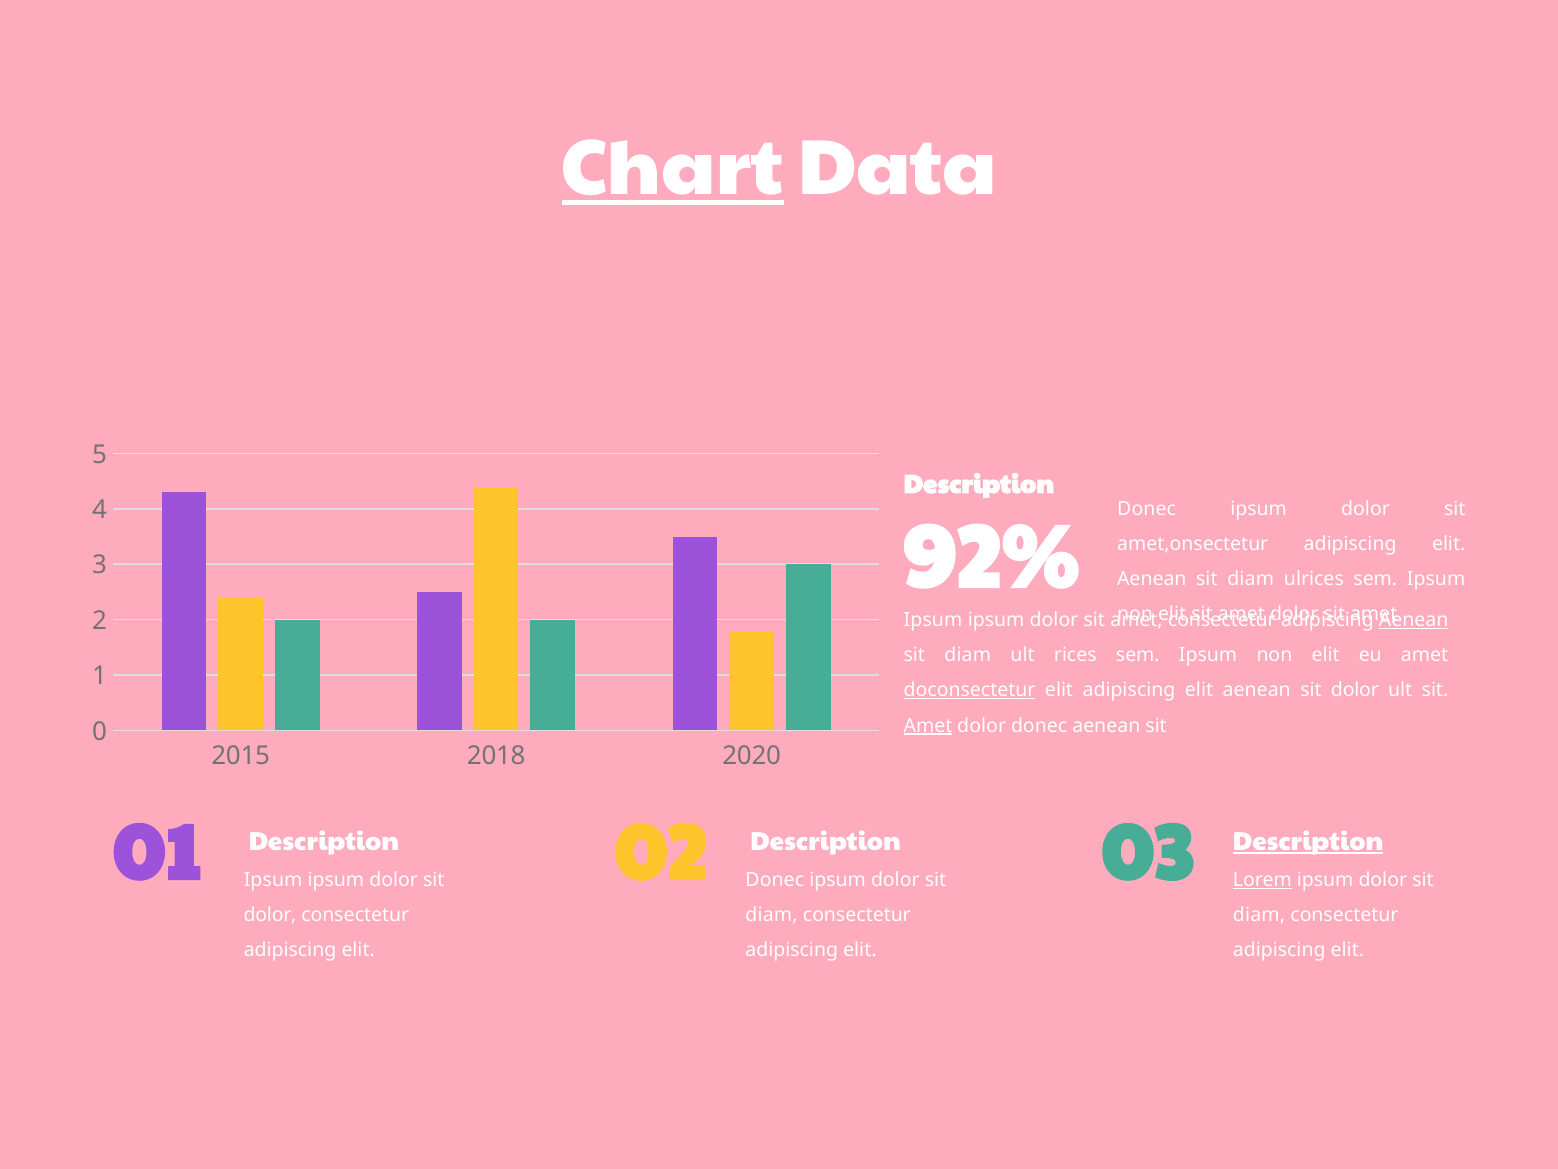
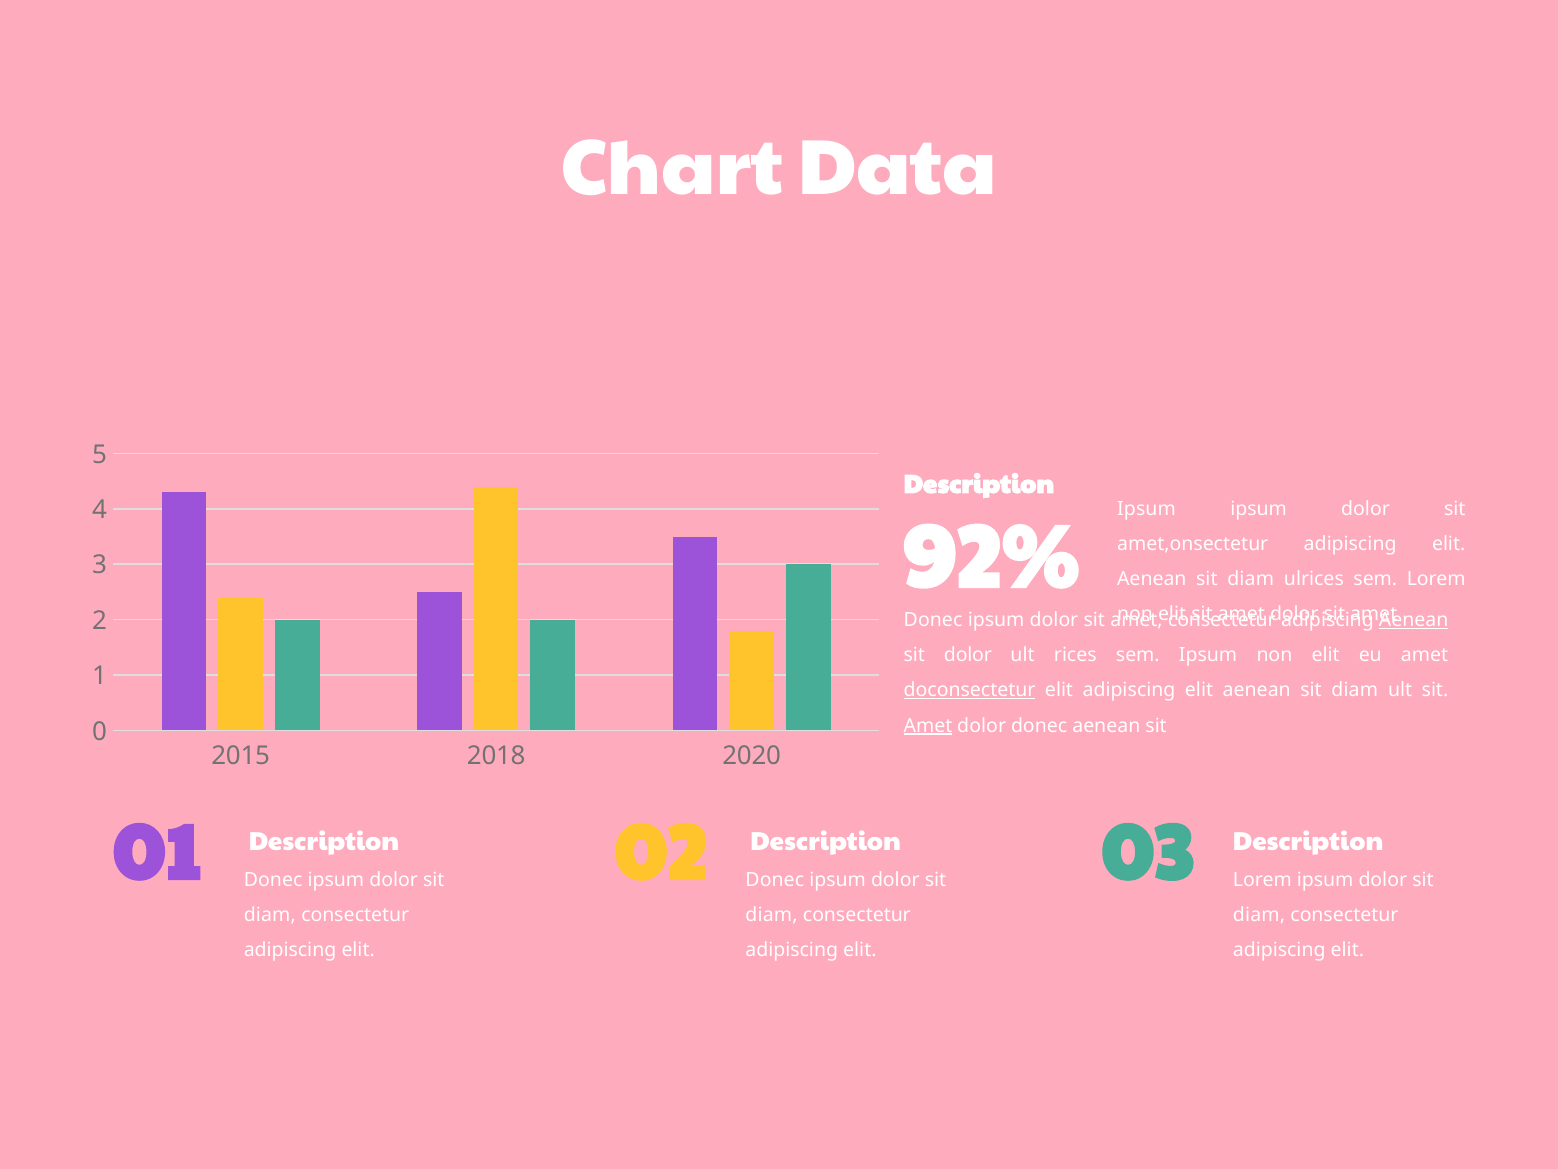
Chart underline: present -> none
Donec at (1147, 509): Donec -> Ipsum
ulrices sem Ipsum: Ipsum -> Lorem
Ipsum at (933, 620): Ipsum -> Donec
diam at (968, 655): diam -> dolor
dolor at (1355, 690): dolor -> diam
01 Ipsum: Ipsum -> Donec
Description at (1308, 841) underline: present -> none
Lorem at (1262, 880) underline: present -> none
dolor at (270, 915): dolor -> diam
